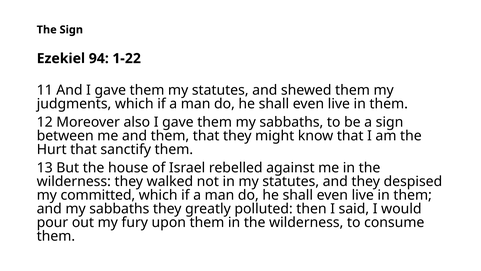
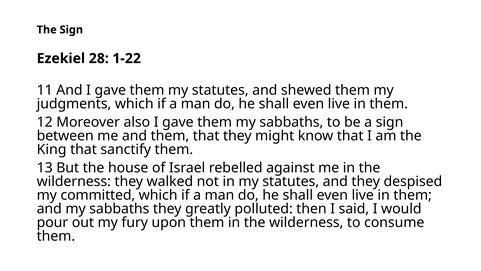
94: 94 -> 28
Hurt: Hurt -> King
